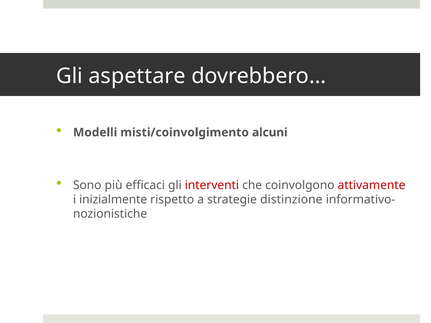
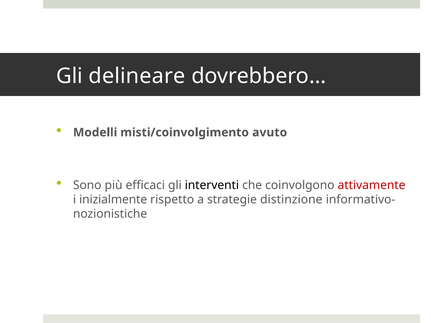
aspettare: aspettare -> delineare
alcuni: alcuni -> avuto
interventi colour: red -> black
